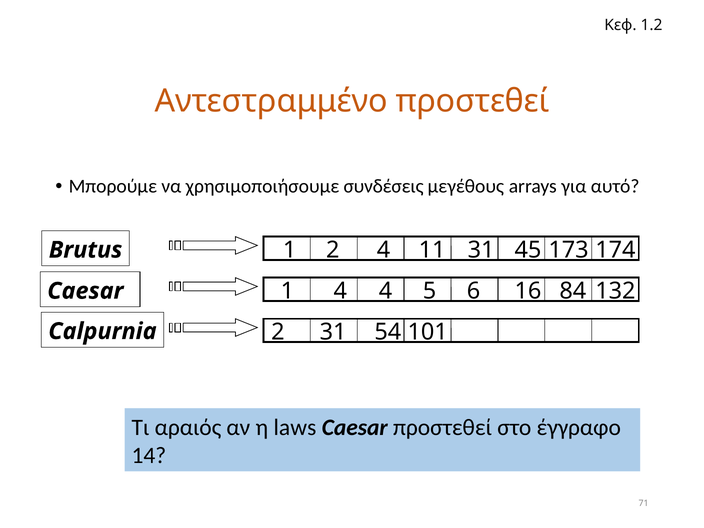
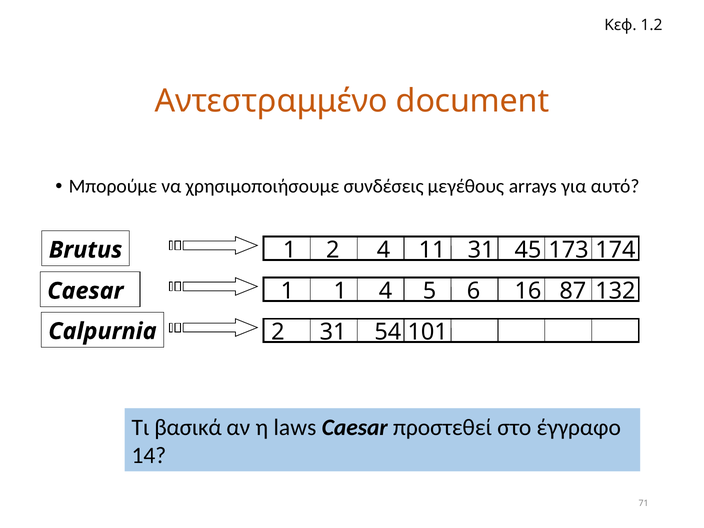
Αντεστραμμένο προστεθεί: προστεθεί -> document
1 4: 4 -> 1
84: 84 -> 87
αραιός: αραιός -> βασικά
